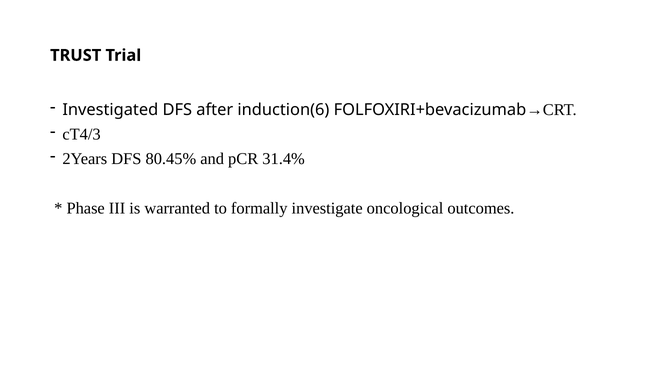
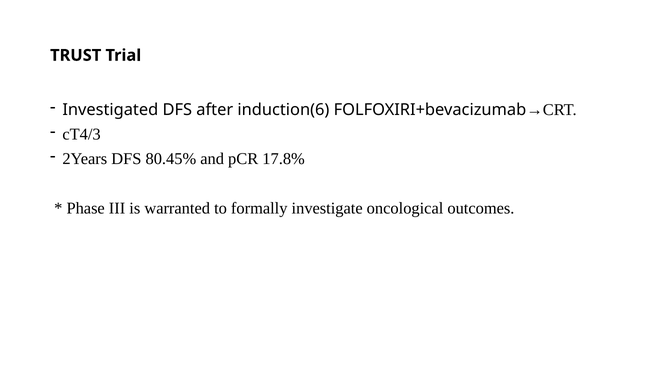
31.4%: 31.4% -> 17.8%
